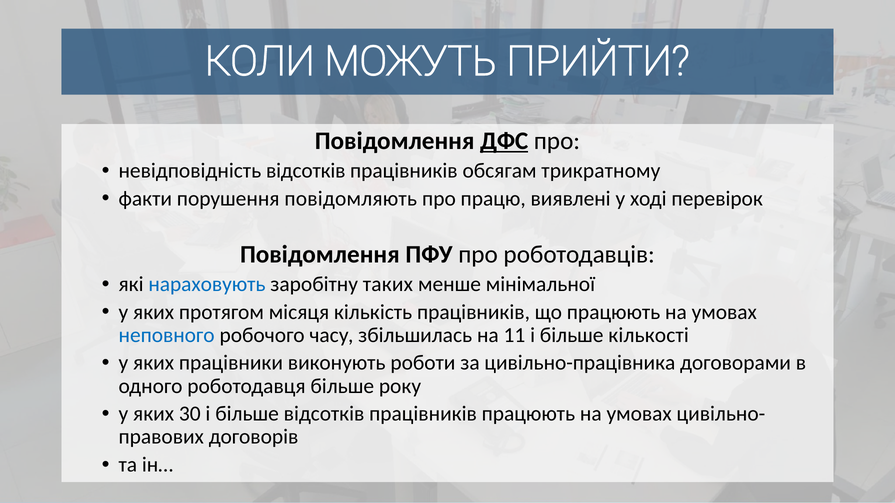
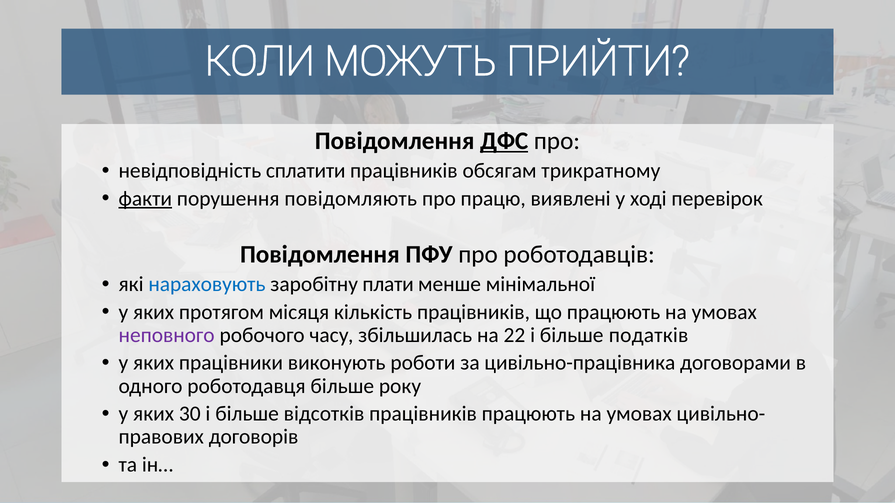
невідповідність відсотків: відсотків -> сплатити
факти underline: none -> present
таких: таких -> плати
неповного colour: blue -> purple
11: 11 -> 22
кількості: кількості -> податків
